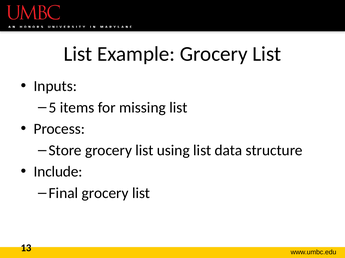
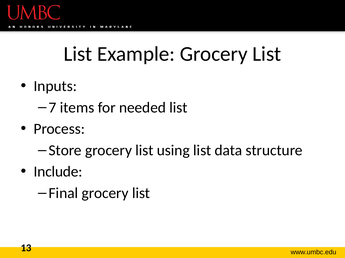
5: 5 -> 7
missing: missing -> needed
